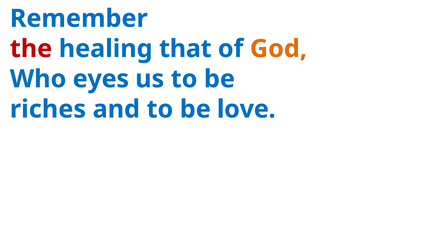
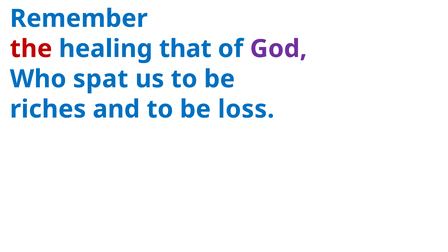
God colour: orange -> purple
eyes: eyes -> spat
love: love -> loss
